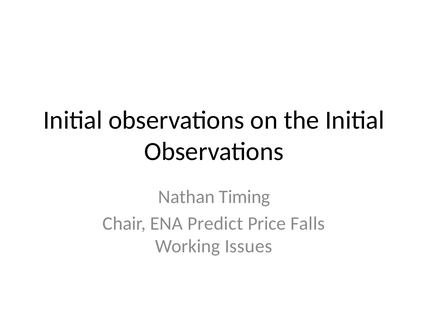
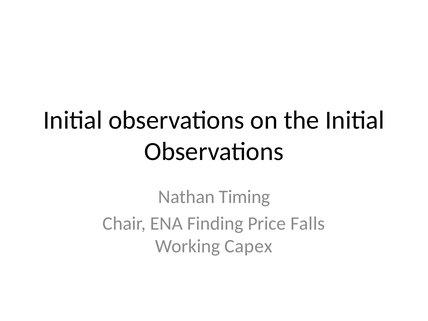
Predict: Predict -> Finding
Issues: Issues -> Capex
